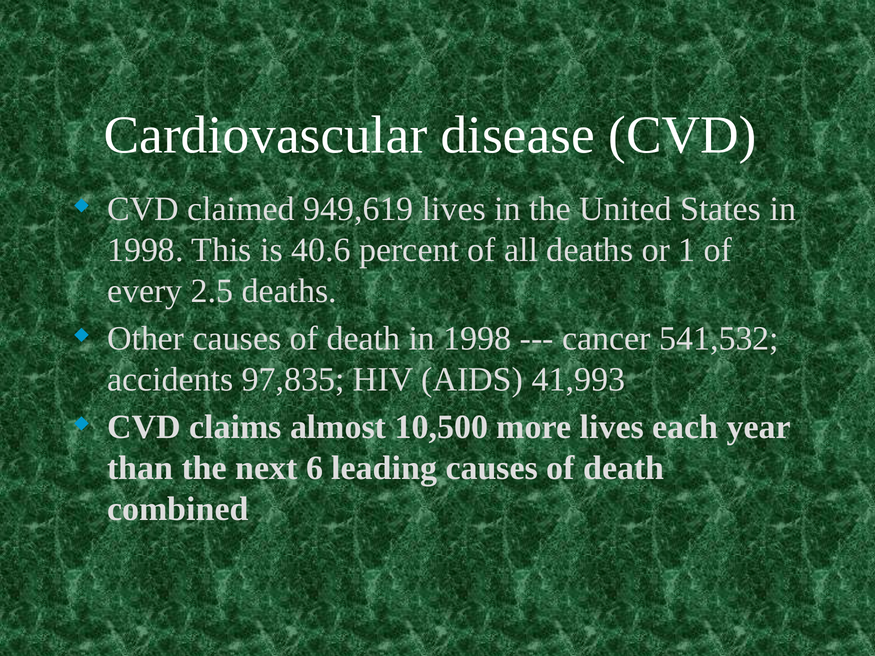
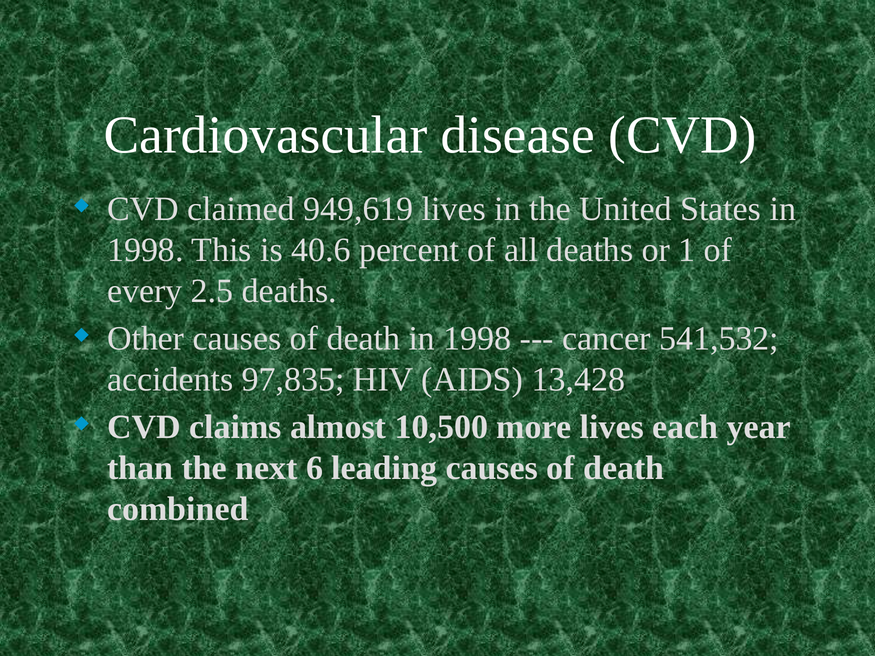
41,993: 41,993 -> 13,428
